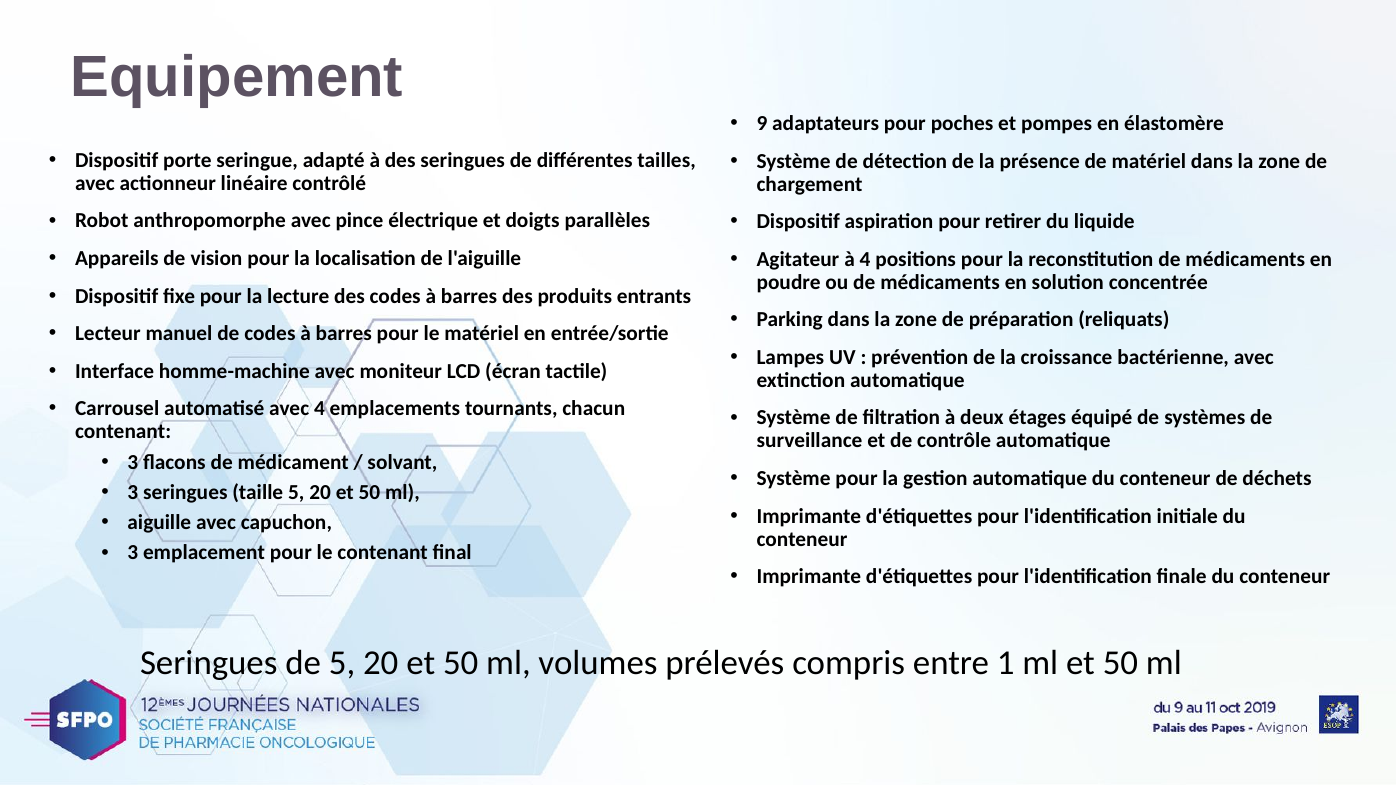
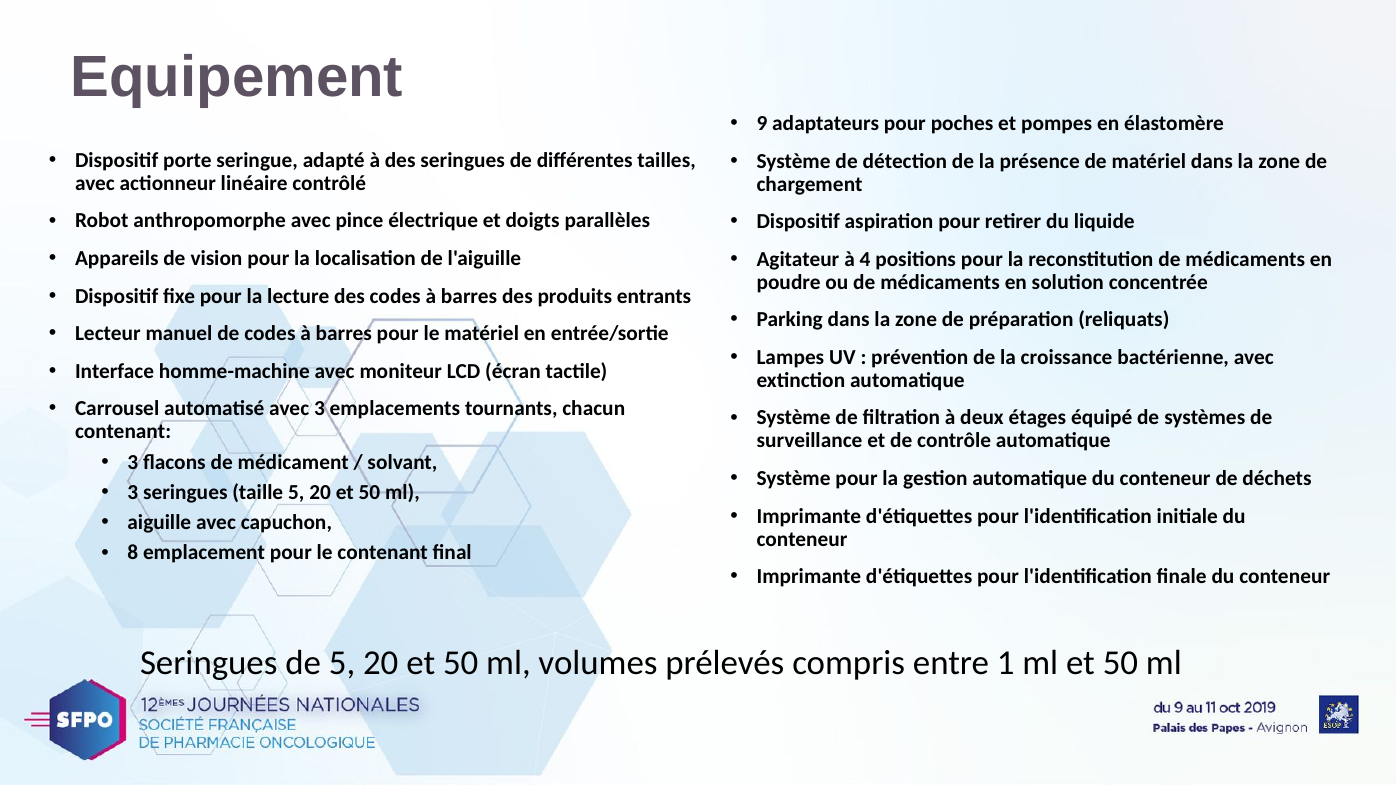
avec 4: 4 -> 3
3 at (133, 553): 3 -> 8
